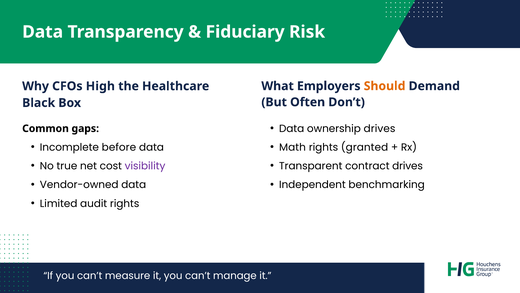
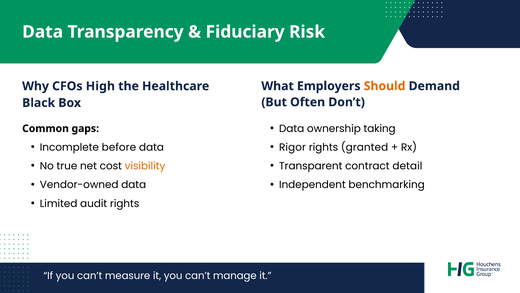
ownership drives: drives -> taking
Math: Math -> Rigor
visibility colour: purple -> orange
contract drives: drives -> detail
